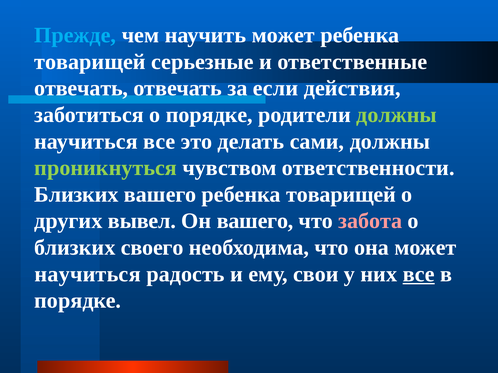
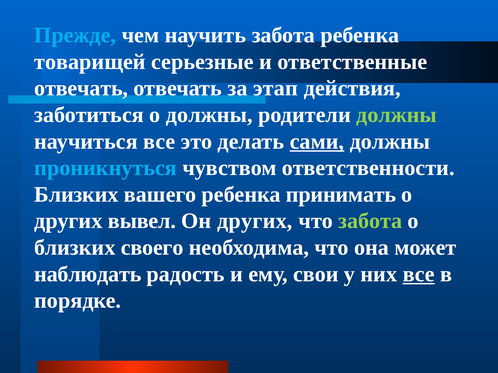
научить может: может -> забота
если: если -> этап
о порядке: порядке -> должны
сами underline: none -> present
проникнуться colour: light green -> light blue
вашего ребенка товарищей: товарищей -> принимать
Он вашего: вашего -> других
забота at (370, 221) colour: pink -> light green
научиться at (88, 274): научиться -> наблюдать
